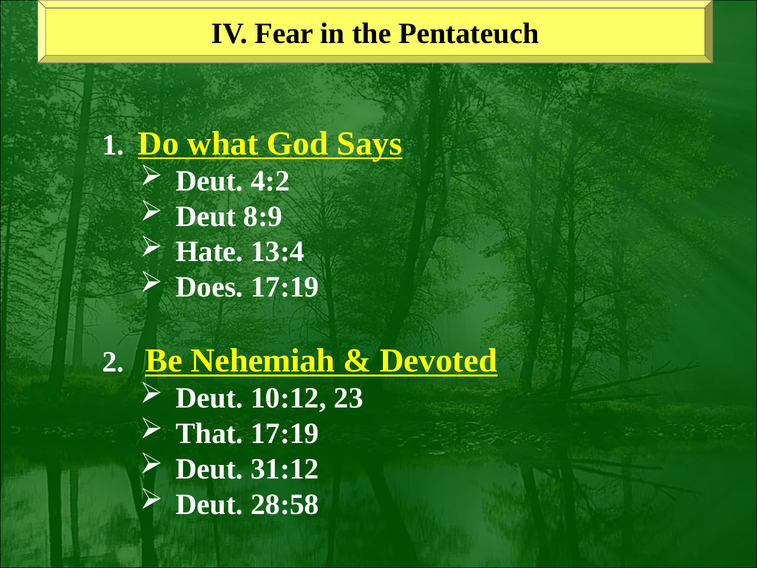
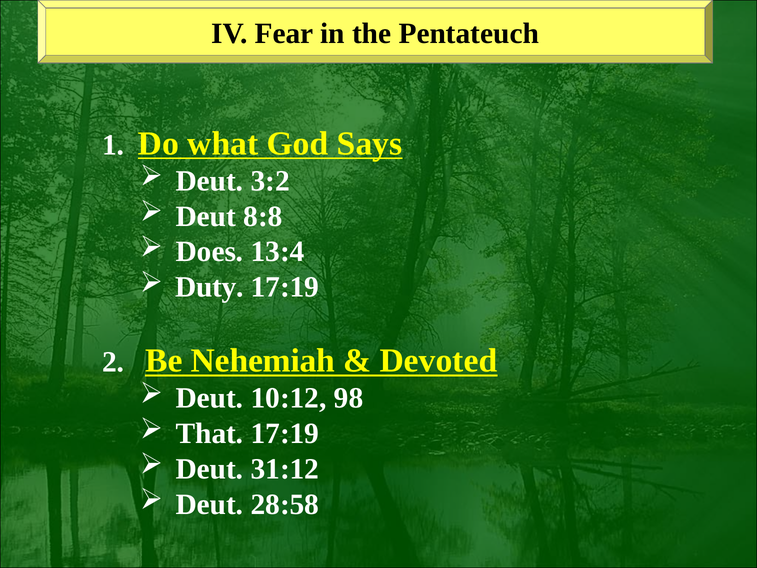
4:2: 4:2 -> 3:2
8:9: 8:9 -> 8:8
Hate: Hate -> Does
Does: Does -> Duty
23: 23 -> 98
